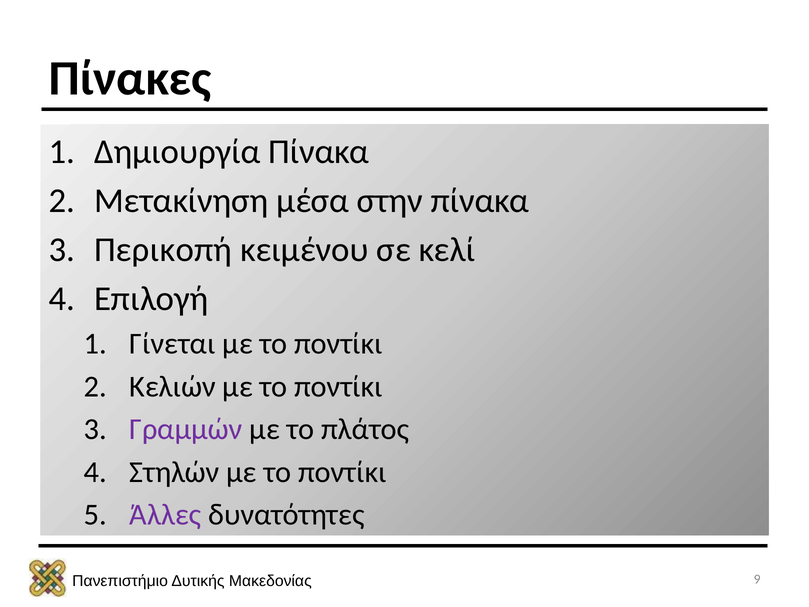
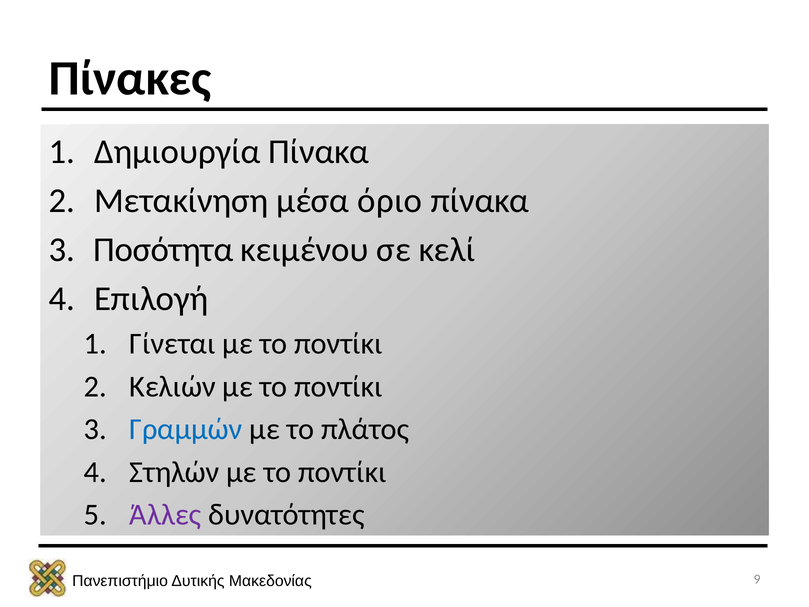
στην: στην -> όριο
Περικοπή: Περικοπή -> Ποσότητα
Γραμμών colour: purple -> blue
